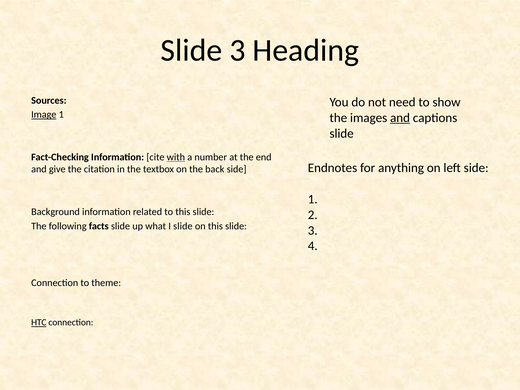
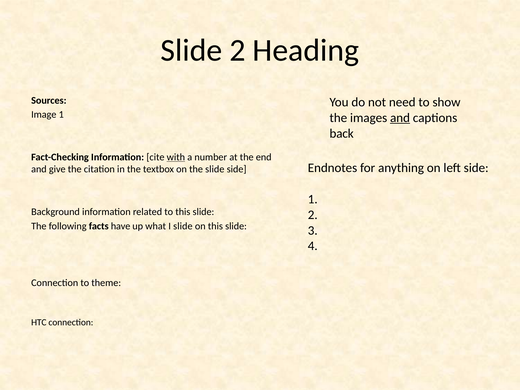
Slide 3: 3 -> 2
Image underline: present -> none
slide at (342, 133): slide -> back
the back: back -> slide
facts slide: slide -> have
HTC underline: present -> none
